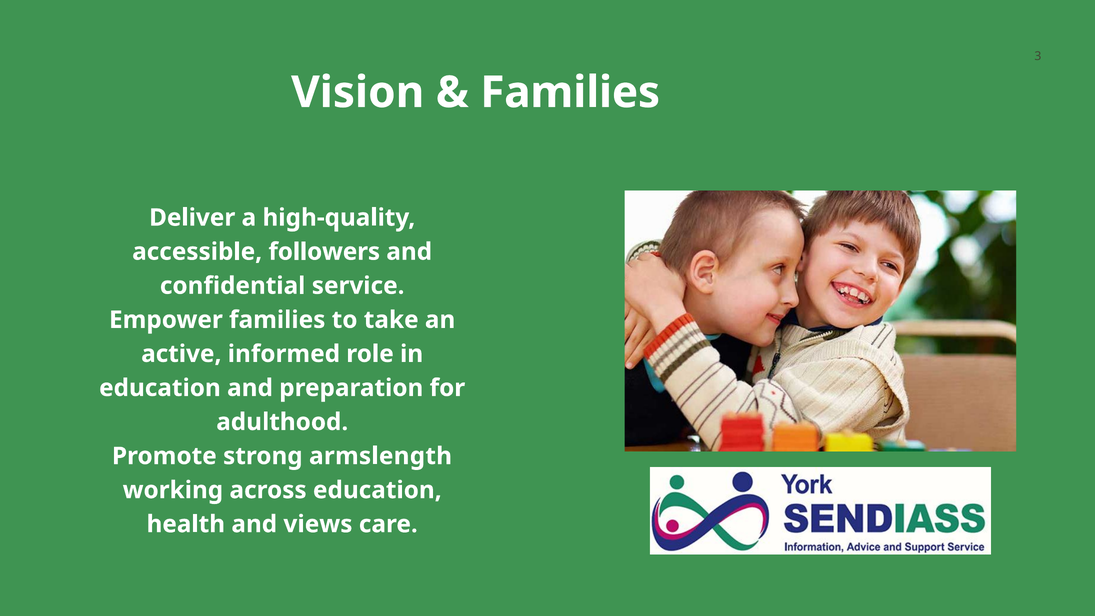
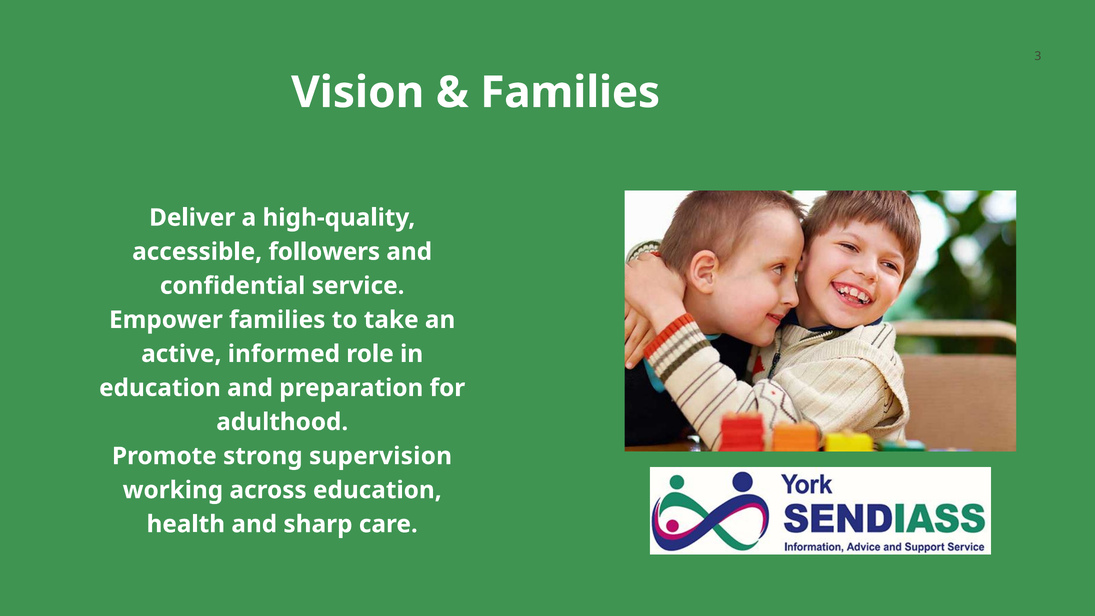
armslength: armslength -> supervision
views: views -> sharp
